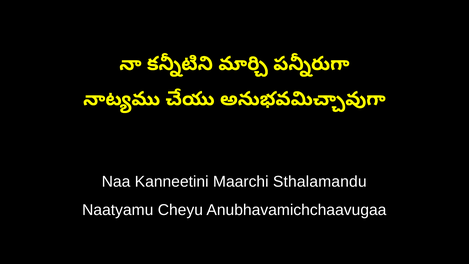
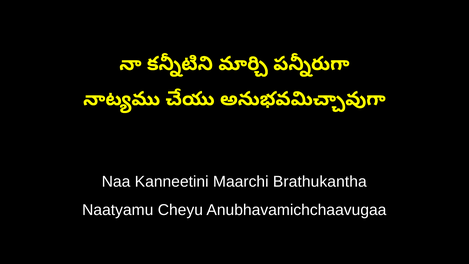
Sthalamandu: Sthalamandu -> Brathukantha
